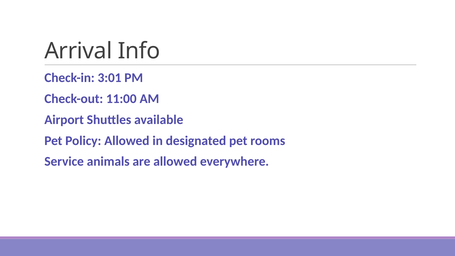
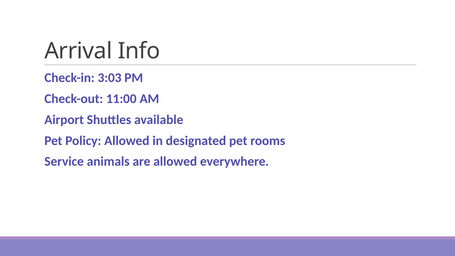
3:01: 3:01 -> 3:03
